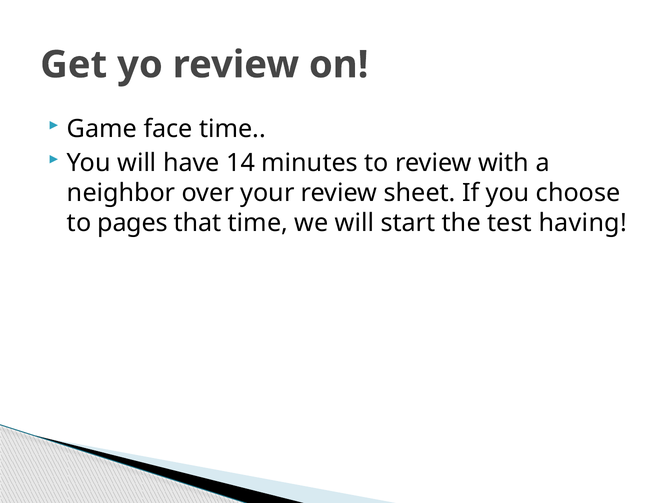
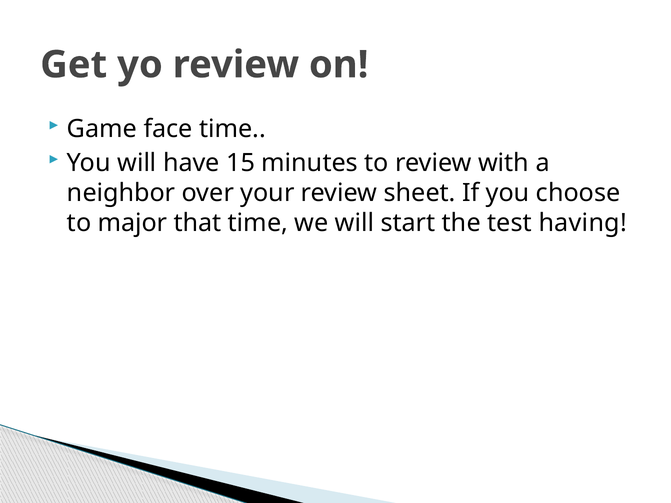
14: 14 -> 15
pages: pages -> major
